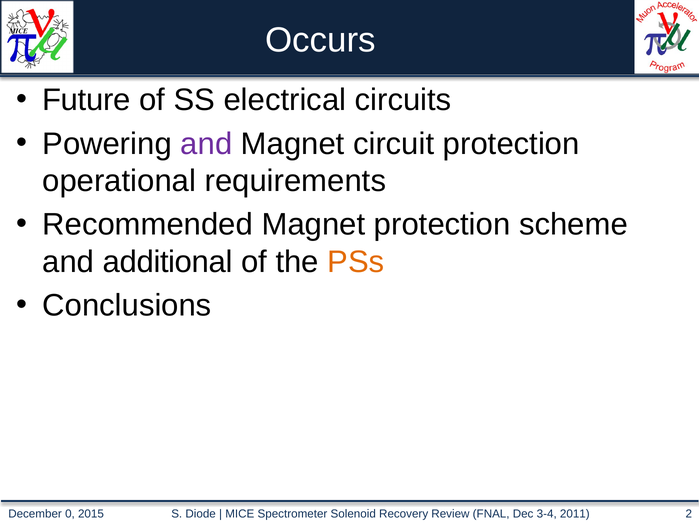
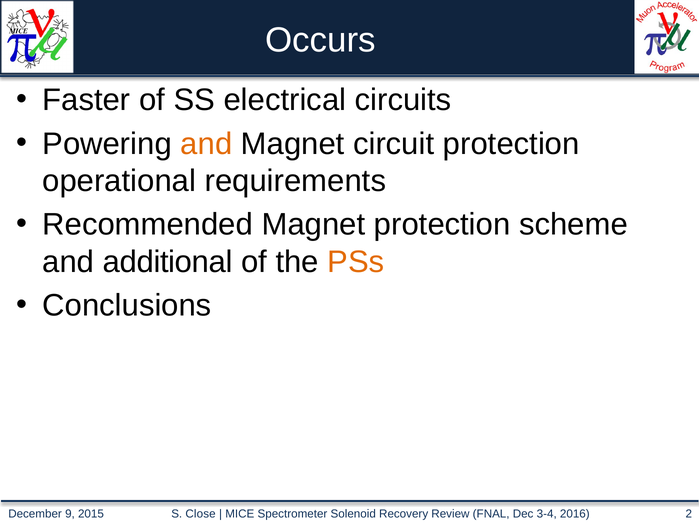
Future: Future -> Faster
and at (206, 144) colour: purple -> orange
0: 0 -> 9
Diode: Diode -> Close
2011: 2011 -> 2016
